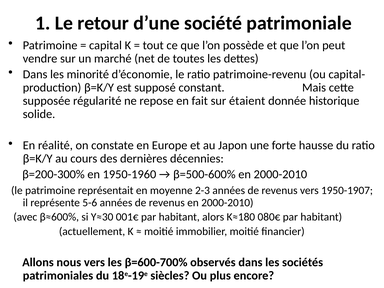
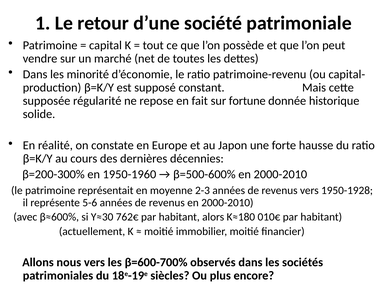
étaient: étaient -> fortune
1950-1907: 1950-1907 -> 1950-1928
001€: 001€ -> 762€
080€: 080€ -> 010€
